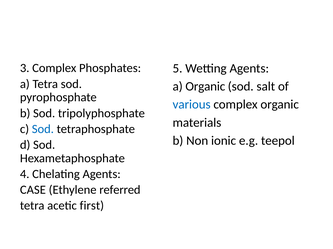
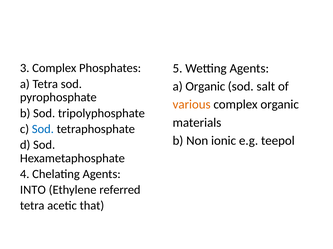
various colour: blue -> orange
CASE: CASE -> INTO
first: first -> that
